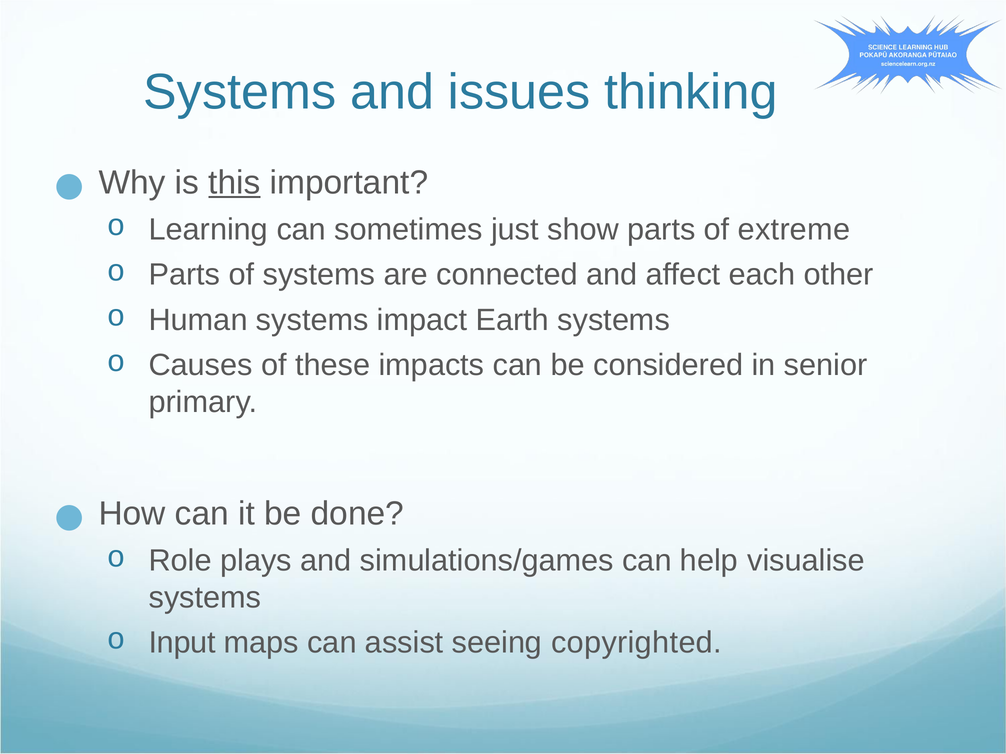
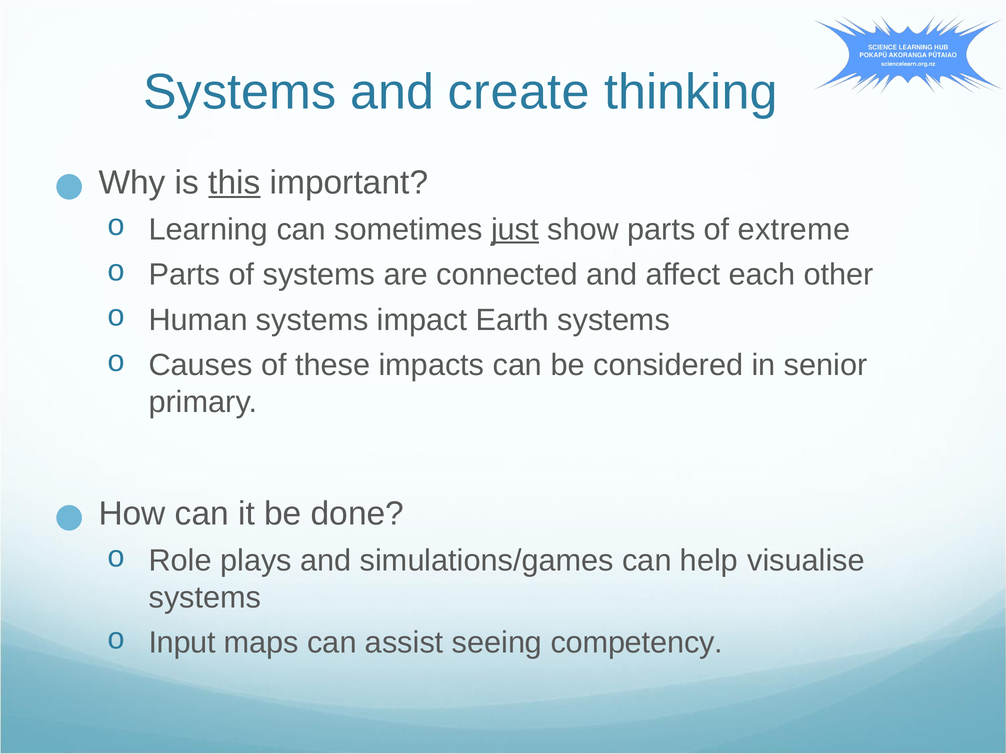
issues: issues -> create
just underline: none -> present
copyrighted: copyrighted -> competency
